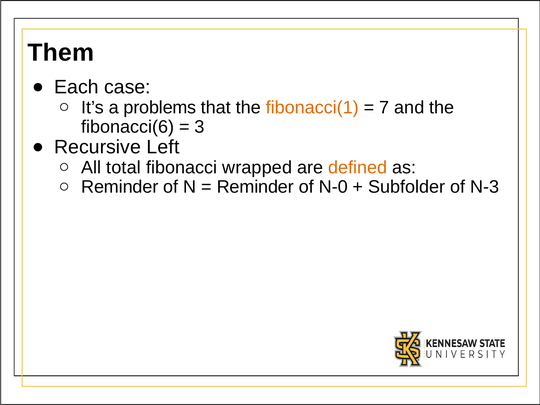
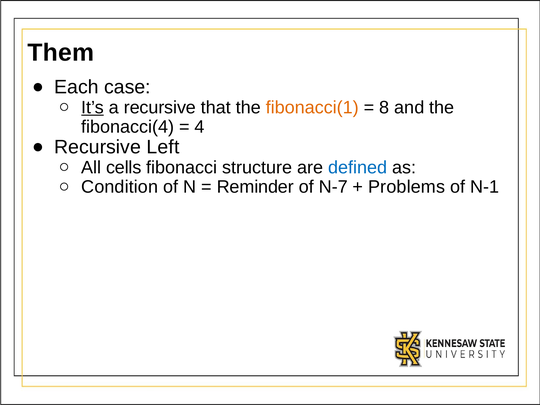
It’s underline: none -> present
a problems: problems -> recursive
7: 7 -> 8
fibonacci(6: fibonacci(6 -> fibonacci(4
3: 3 -> 4
total: total -> cells
wrapped: wrapped -> structure
defined colour: orange -> blue
Reminder at (120, 187): Reminder -> Condition
N-0: N-0 -> N-7
Subfolder: Subfolder -> Problems
N-3: N-3 -> N-1
